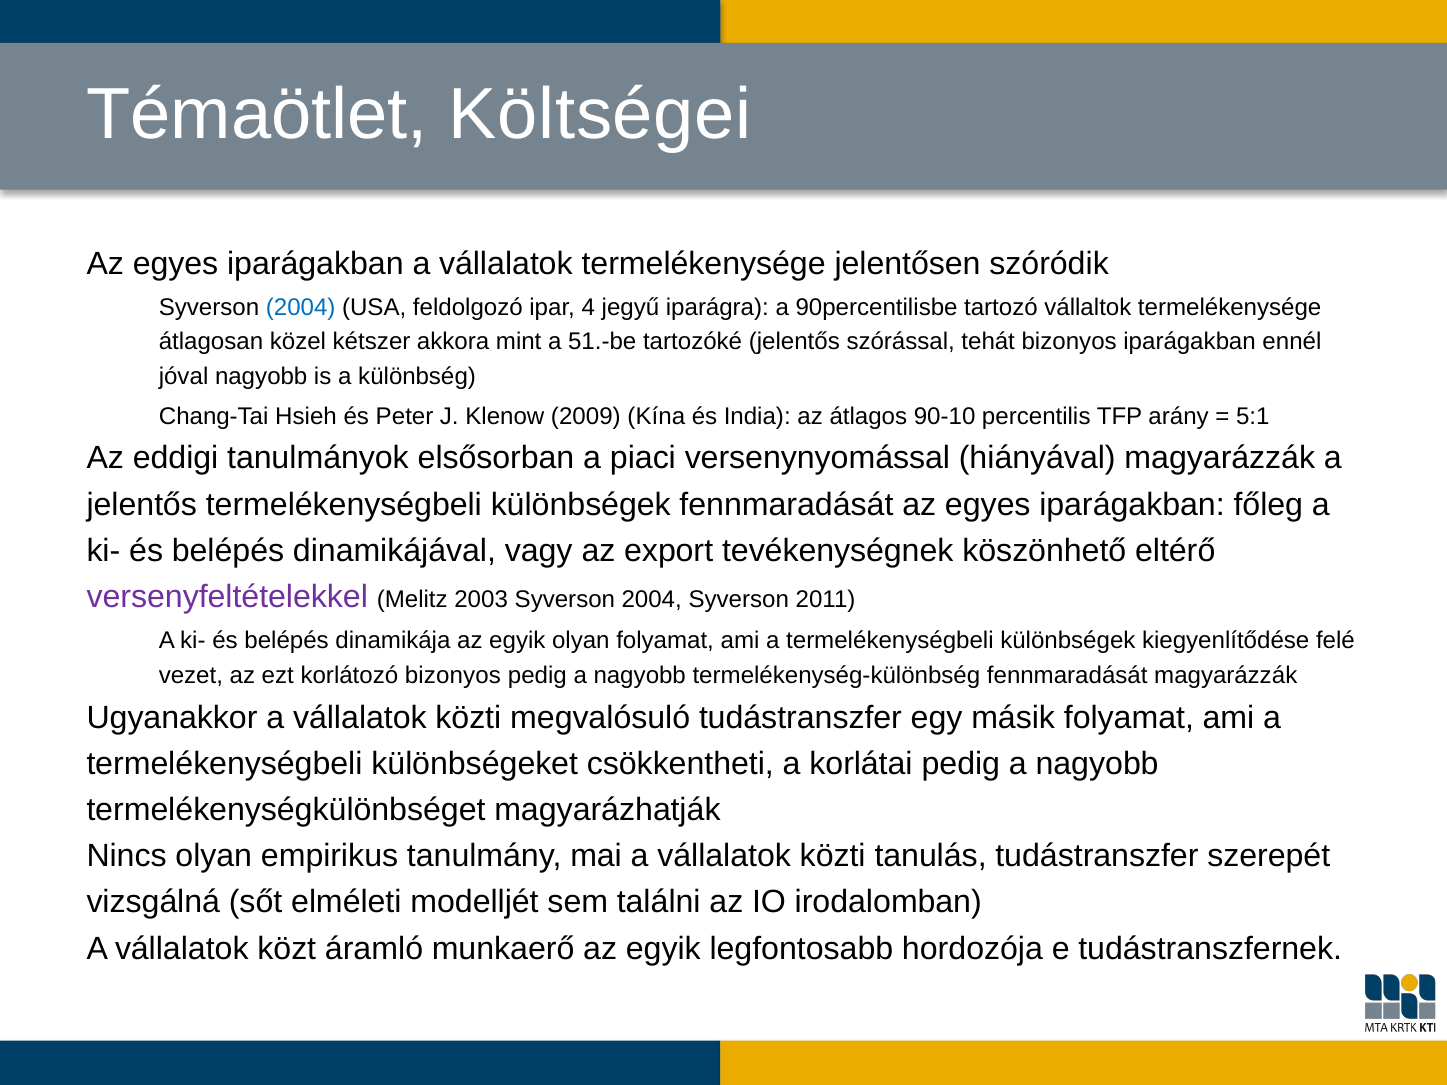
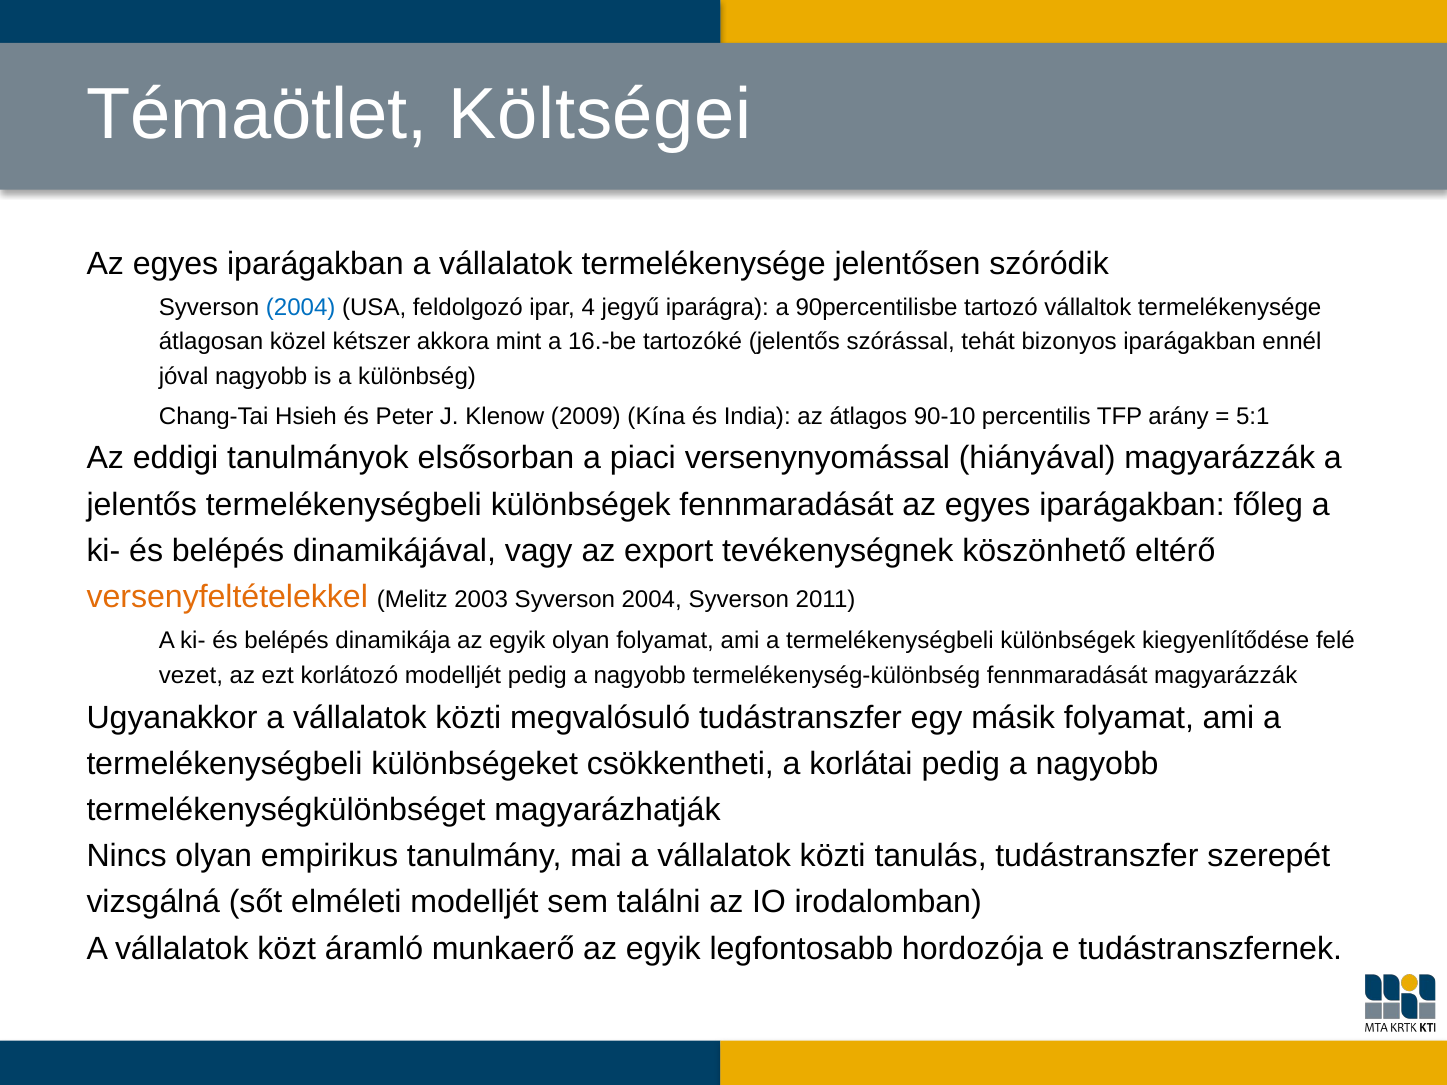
51.-be: 51.-be -> 16.-be
versenyfeltételekkel colour: purple -> orange
korlátozó bizonyos: bizonyos -> modelljét
